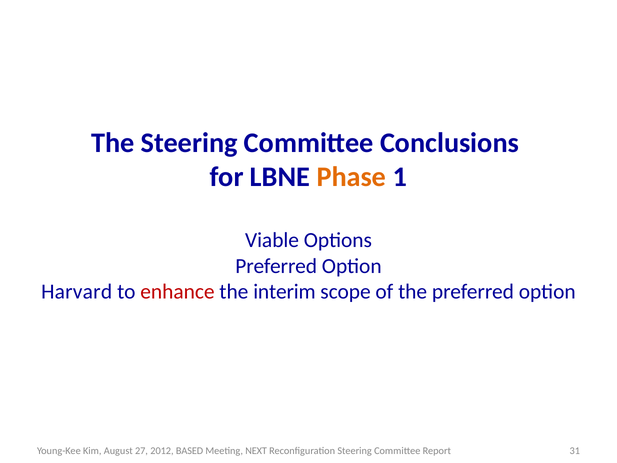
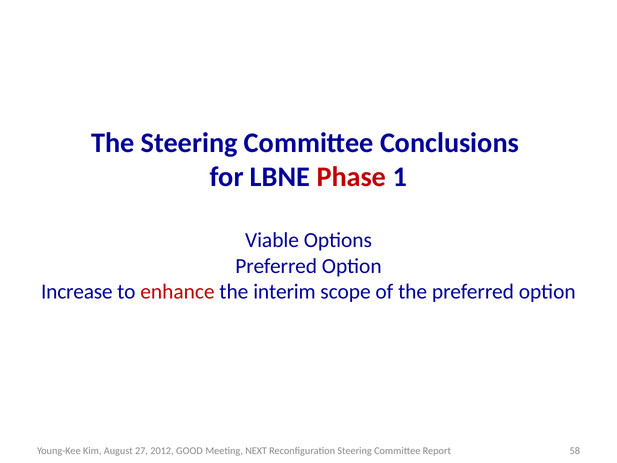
Phase colour: orange -> red
Harvard: Harvard -> Increase
BASED: BASED -> GOOD
31: 31 -> 58
